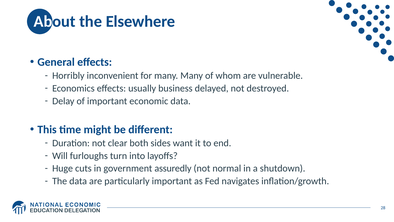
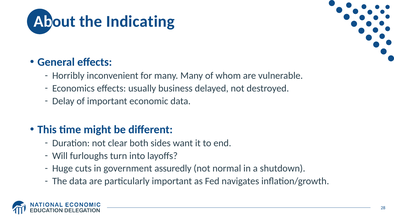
Elsewhere: Elsewhere -> Indicating
